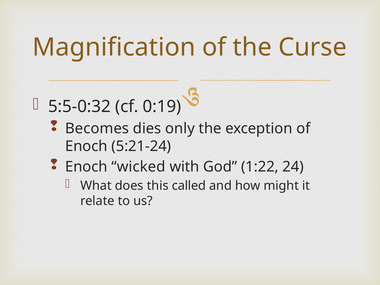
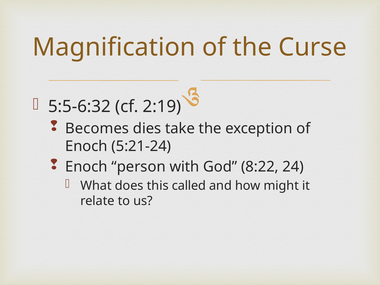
5:5-0:32: 5:5-0:32 -> 5:5-6:32
0:19: 0:19 -> 2:19
only: only -> take
wicked: wicked -> person
1:22: 1:22 -> 8:22
